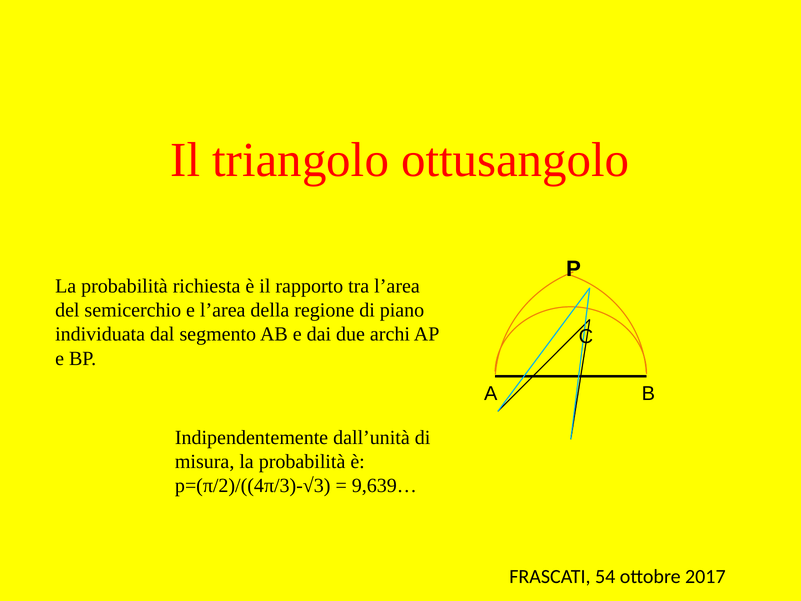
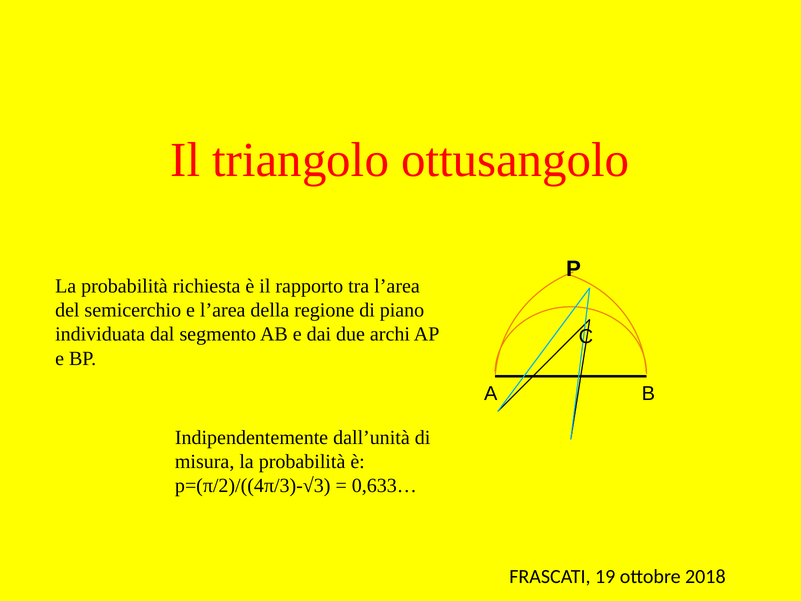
9,639…: 9,639… -> 0,633…
54: 54 -> 19
2017: 2017 -> 2018
